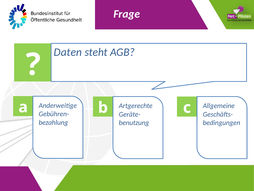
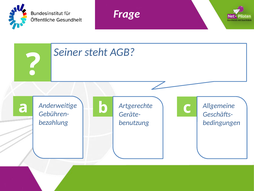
Daten: Daten -> Seiner
